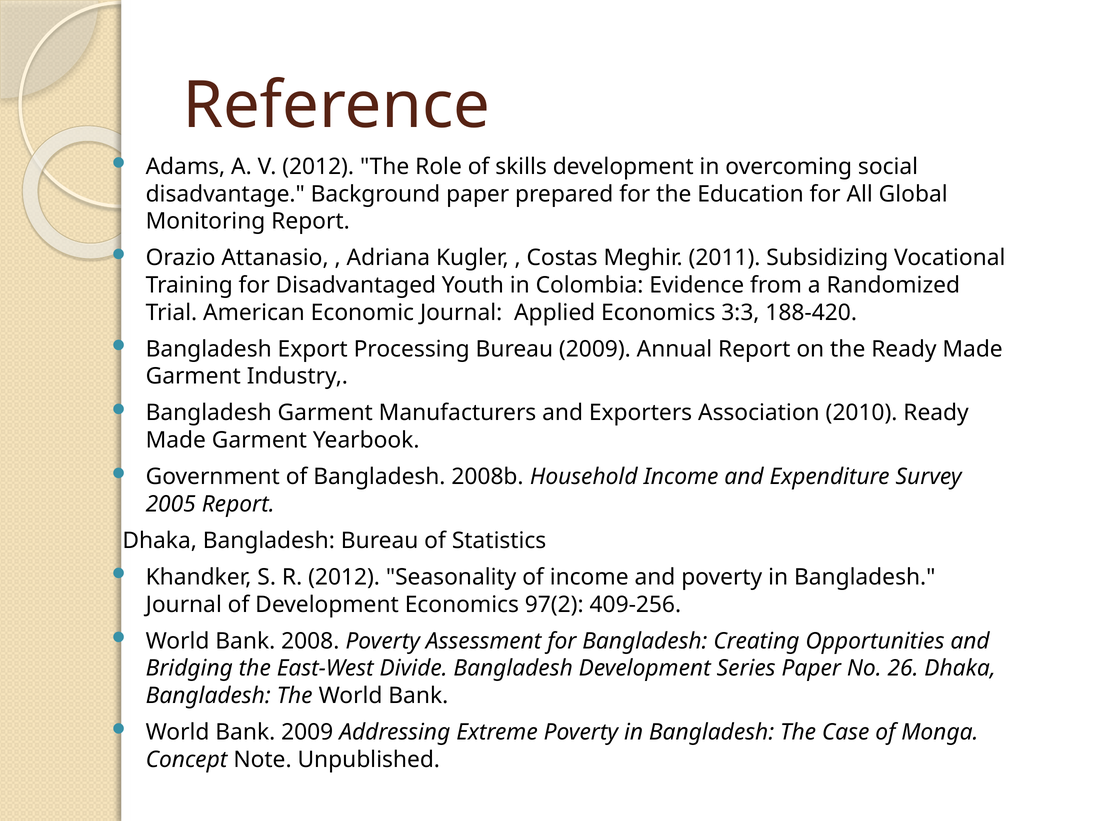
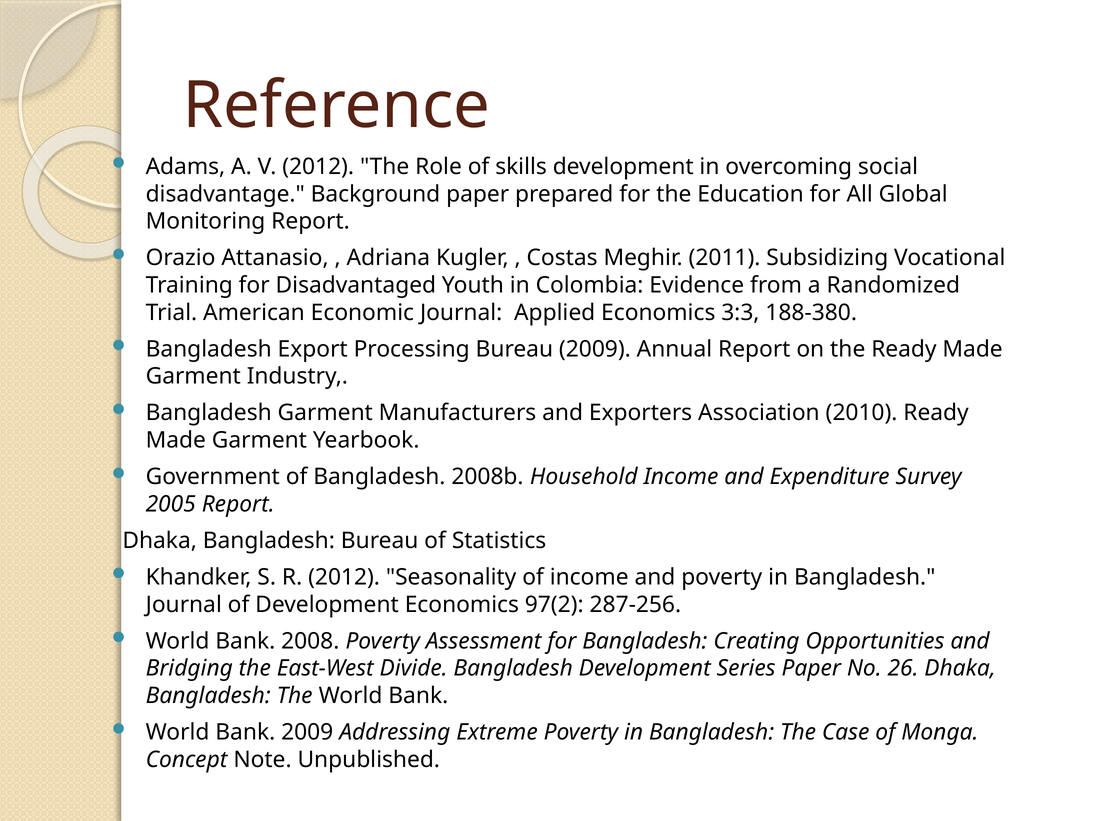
188-420: 188-420 -> 188-380
409-256: 409-256 -> 287-256
